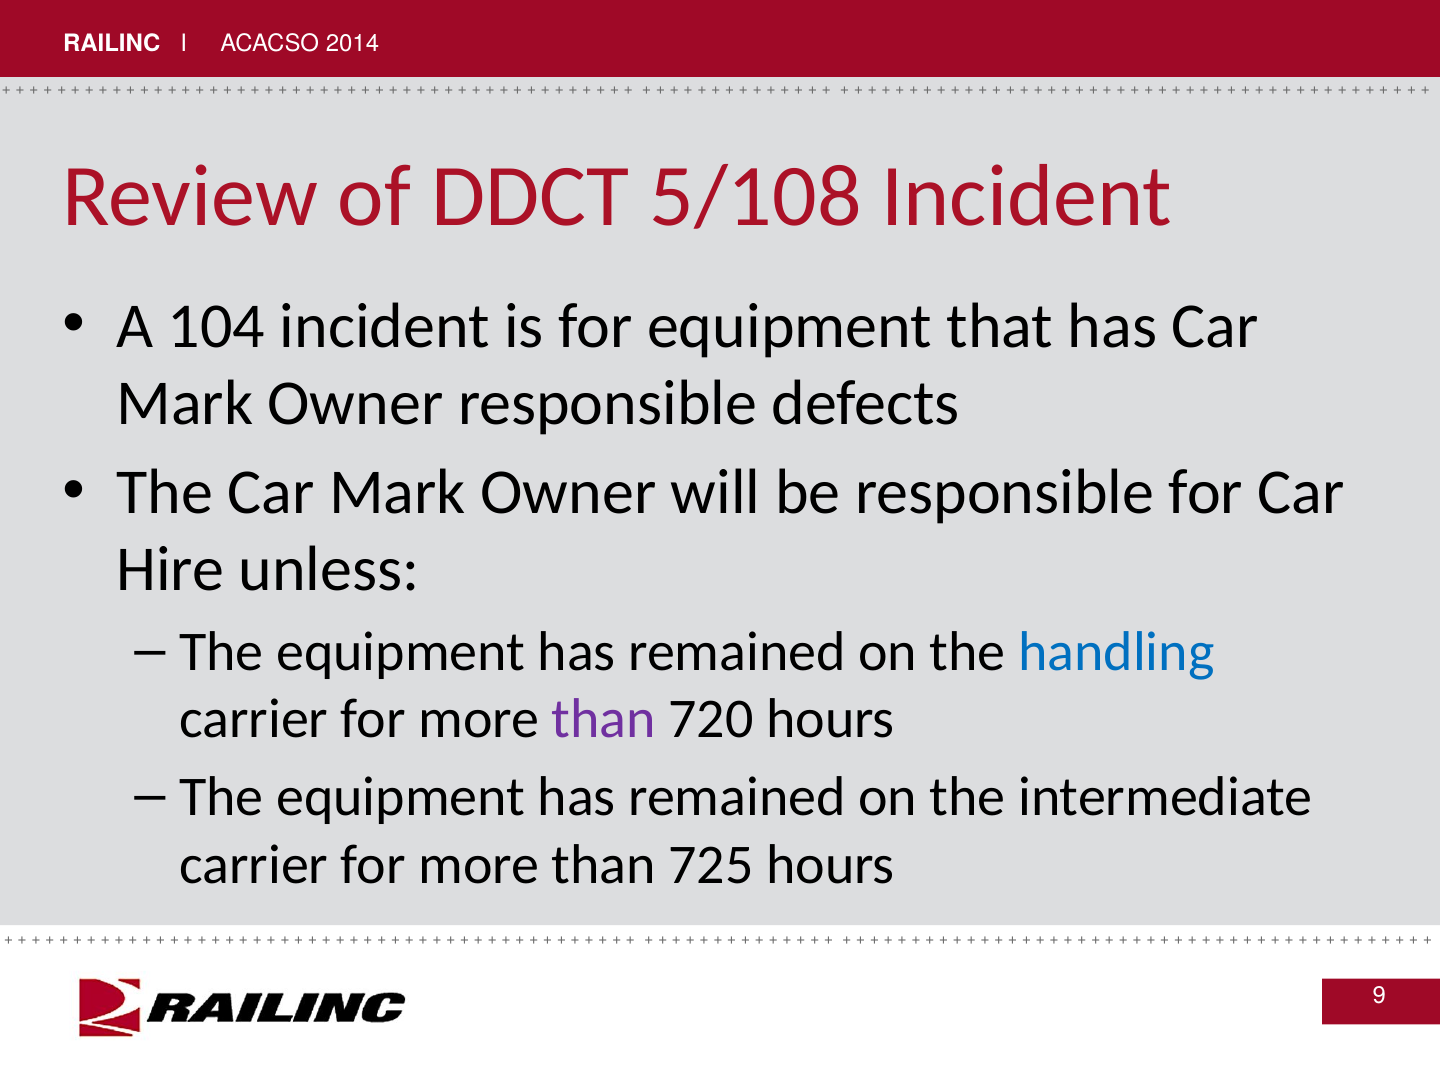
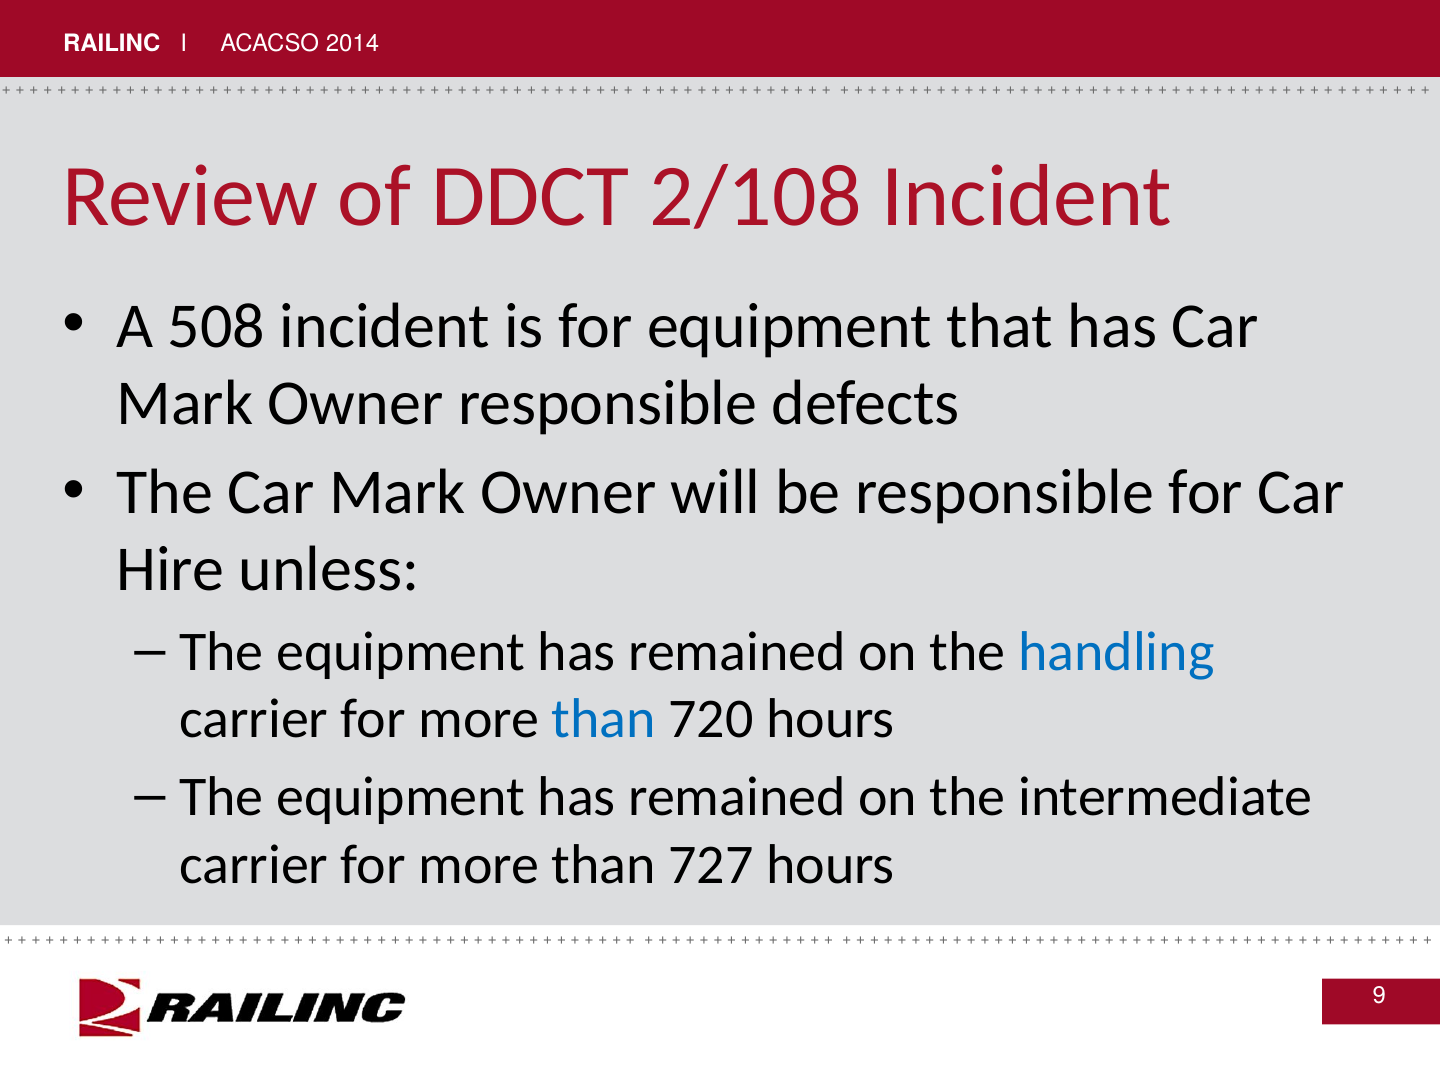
5/108: 5/108 -> 2/108
104: 104 -> 508
than at (604, 719) colour: purple -> blue
725: 725 -> 727
